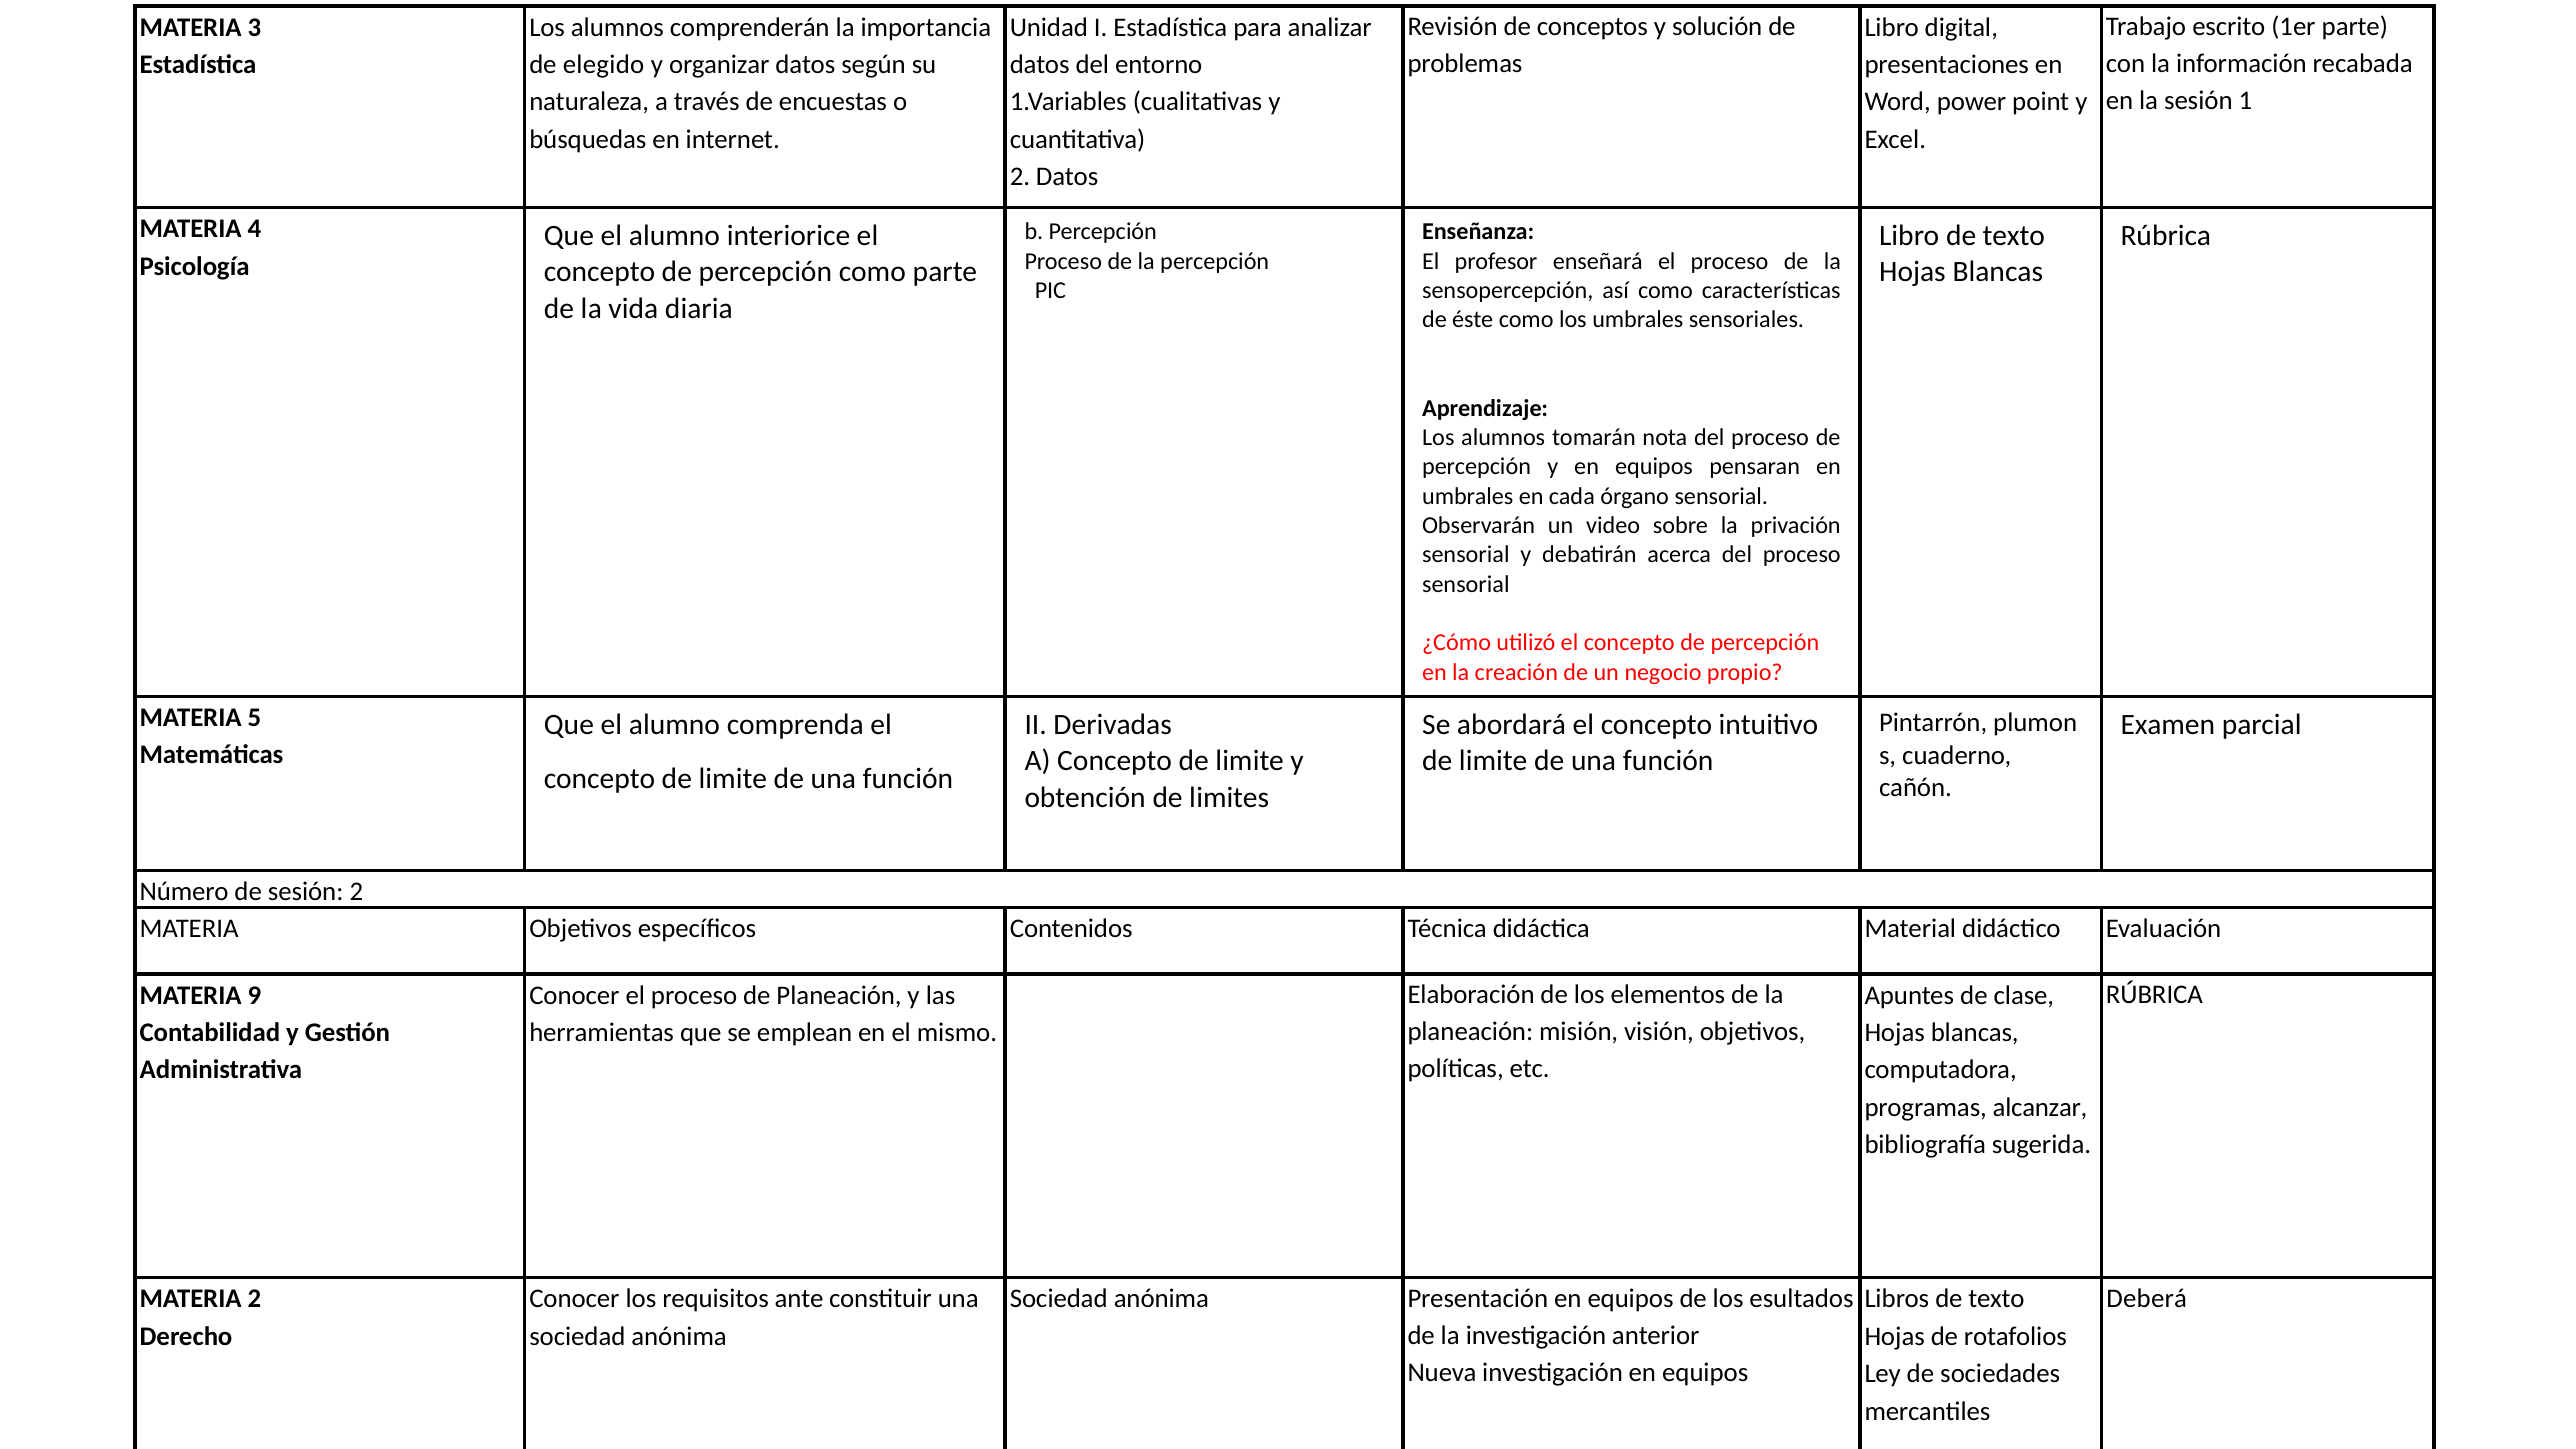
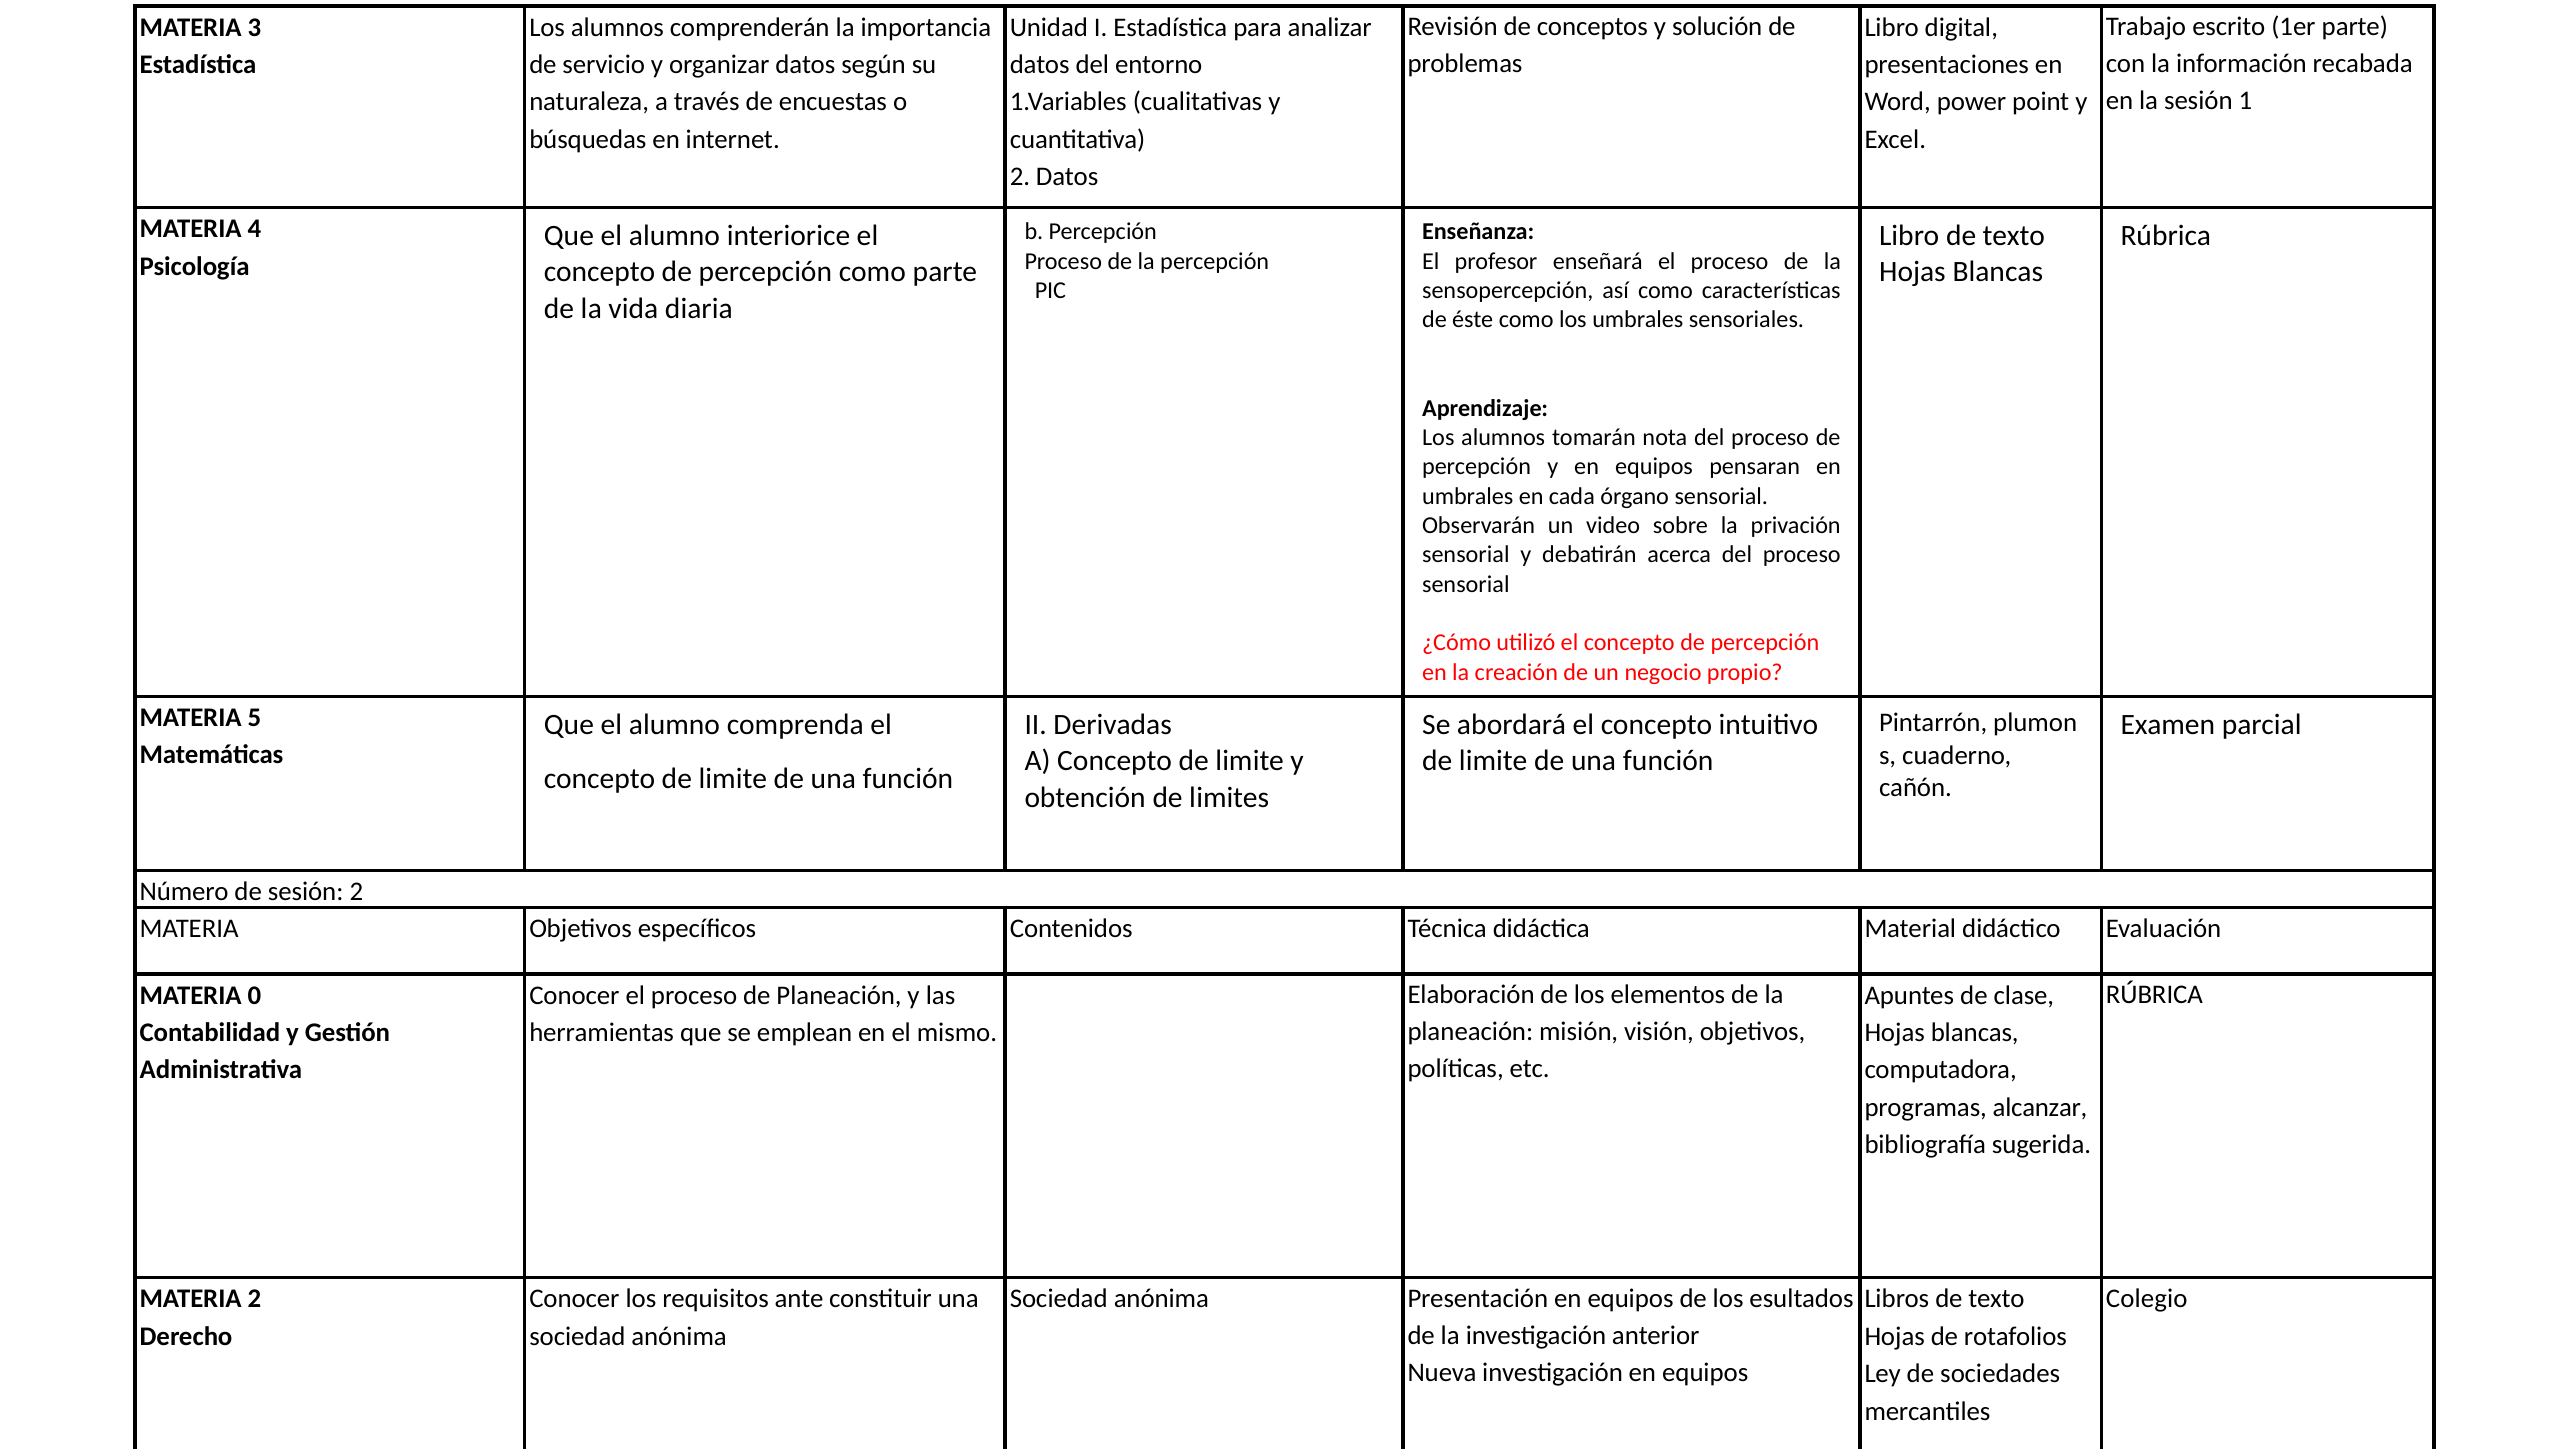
elegido: elegido -> servicio
9: 9 -> 0
Deberá: Deberá -> Colegio
